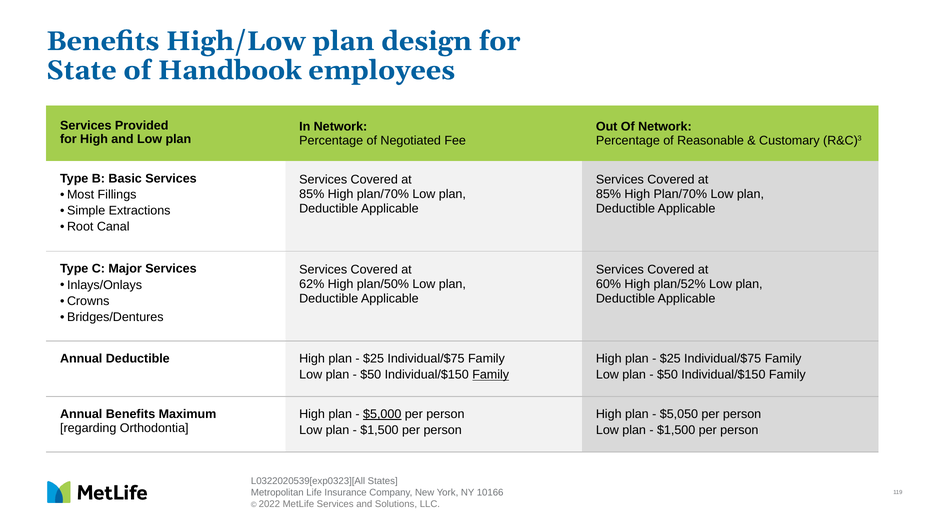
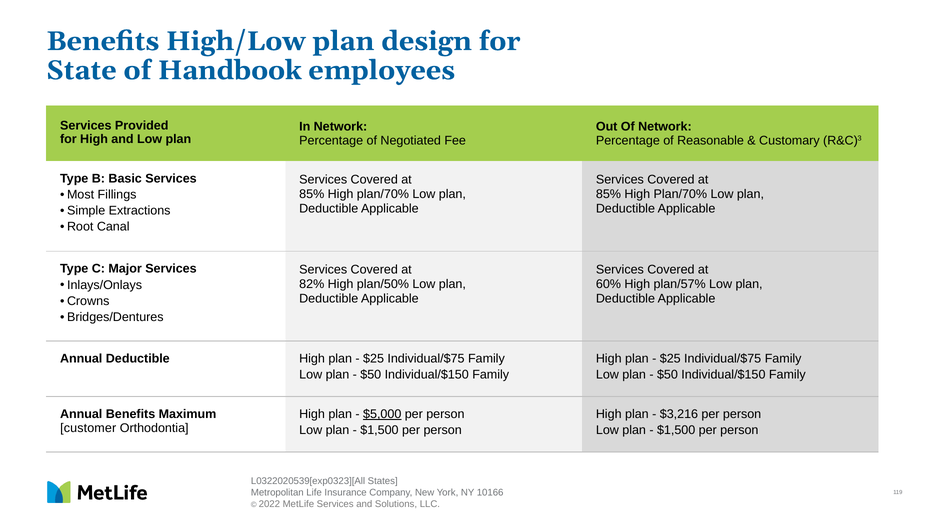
62%: 62% -> 82%
plan/52%: plan/52% -> plan/57%
Family at (491, 375) underline: present -> none
$5,050: $5,050 -> $3,216
regarding: regarding -> customer
